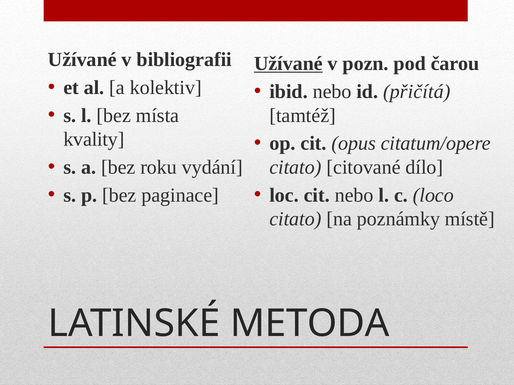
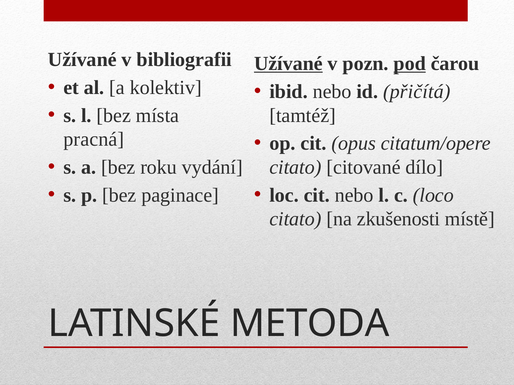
pod underline: none -> present
kvality: kvality -> pracná
poznámky: poznámky -> zkušenosti
